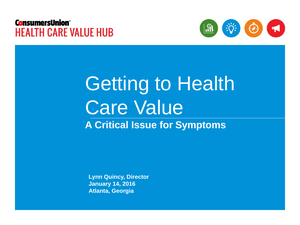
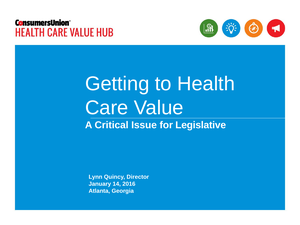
Symptoms: Symptoms -> Legislative
